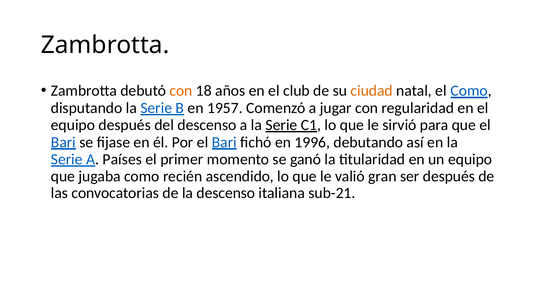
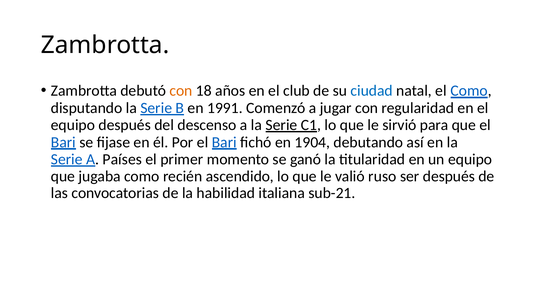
ciudad colour: orange -> blue
1957: 1957 -> 1991
1996: 1996 -> 1904
gran: gran -> ruso
la descenso: descenso -> habilidad
